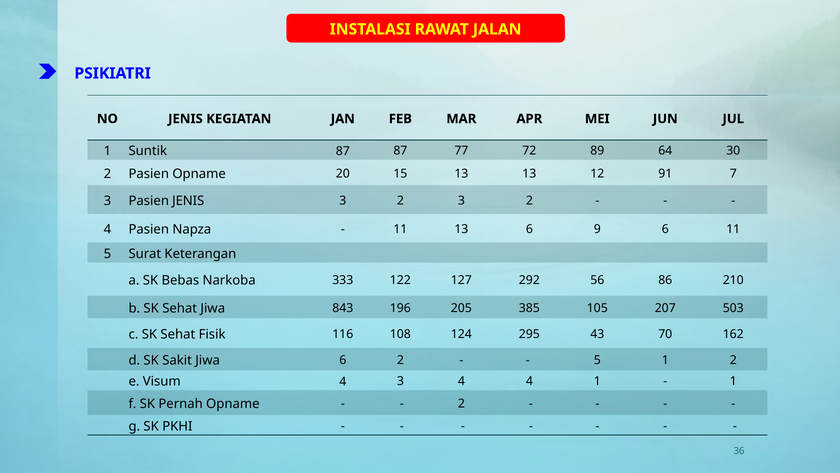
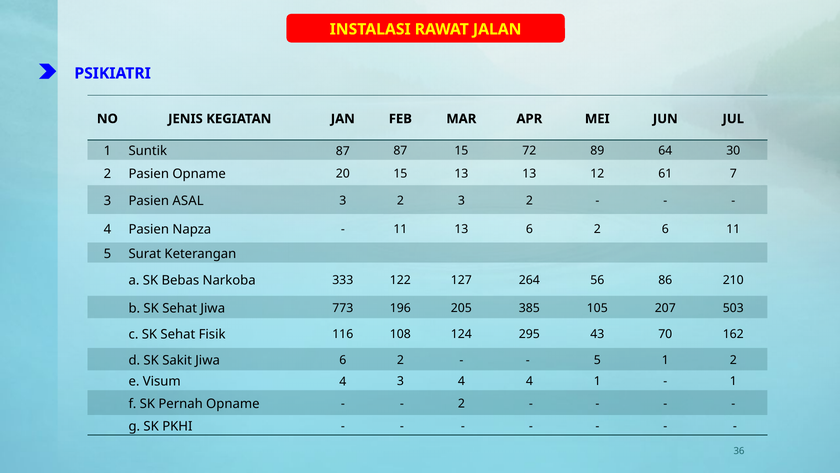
87 77: 77 -> 15
91: 91 -> 61
Pasien JENIS: JENIS -> ASAL
13 6 9: 9 -> 2
292: 292 -> 264
843: 843 -> 773
